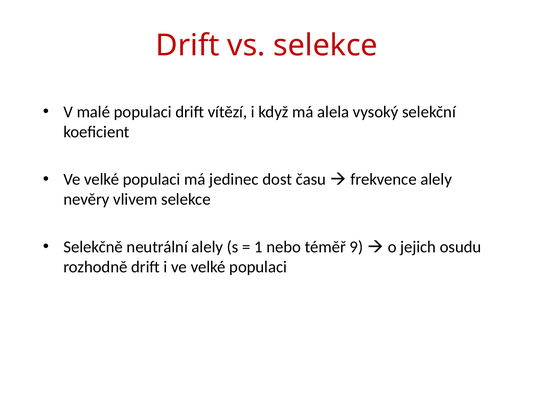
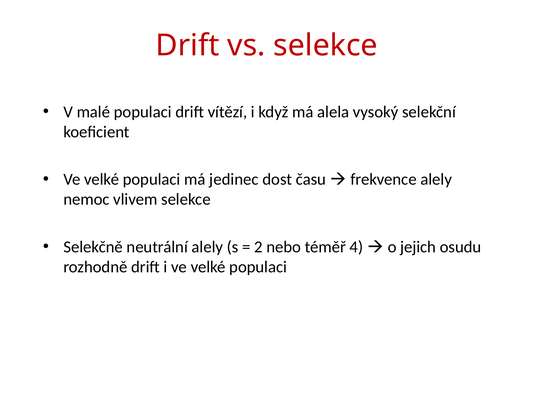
nevěry: nevěry -> nemoc
1: 1 -> 2
9: 9 -> 4
